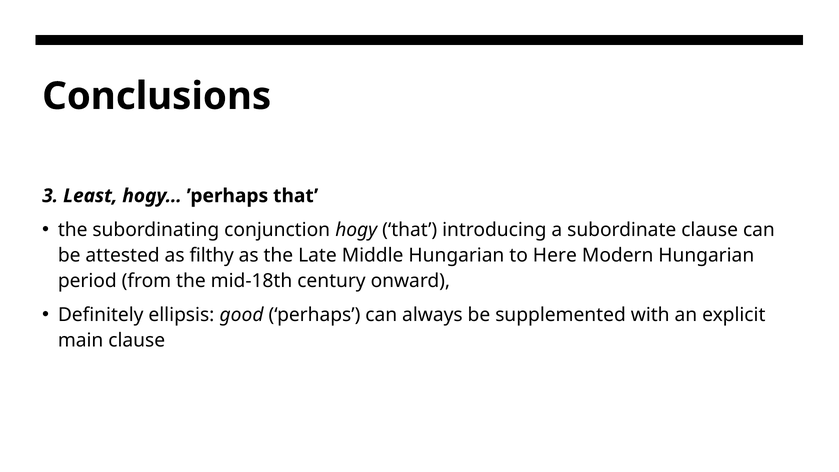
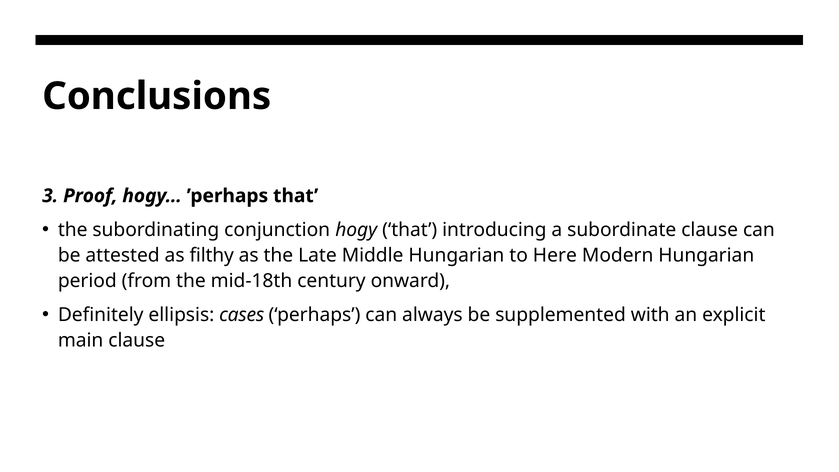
Least: Least -> Proof
good: good -> cases
